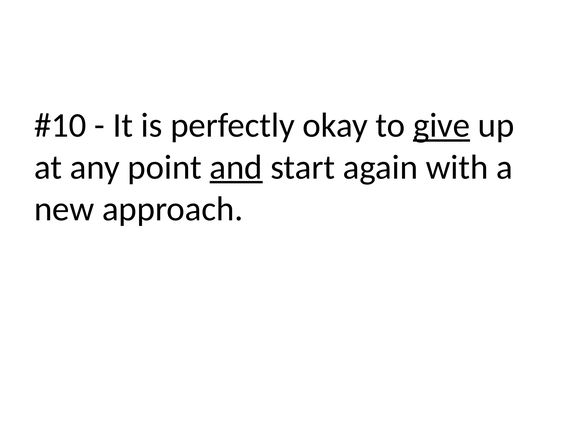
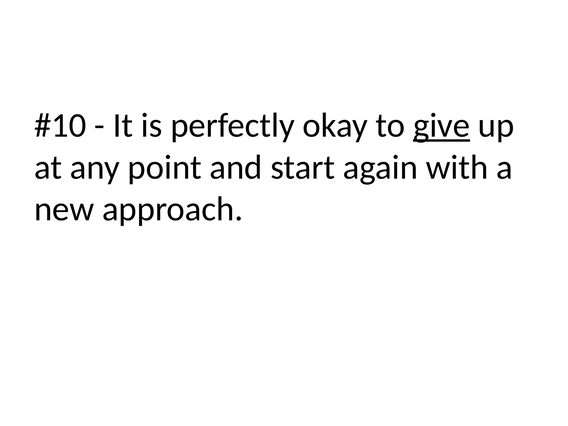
and underline: present -> none
